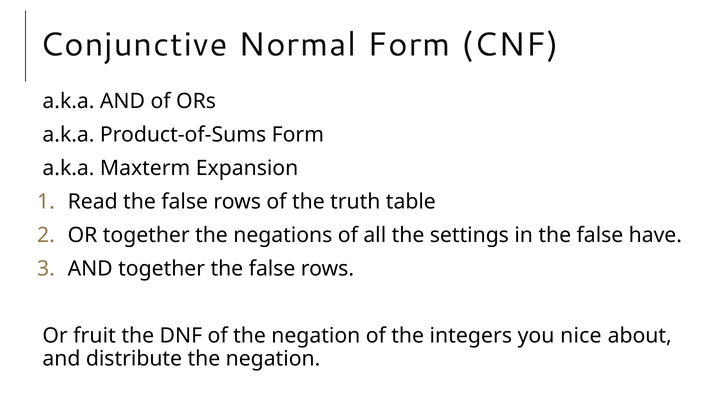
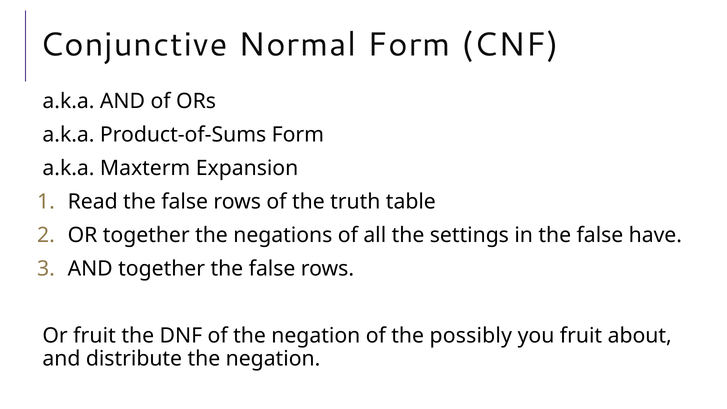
integers: integers -> possibly
you nice: nice -> fruit
